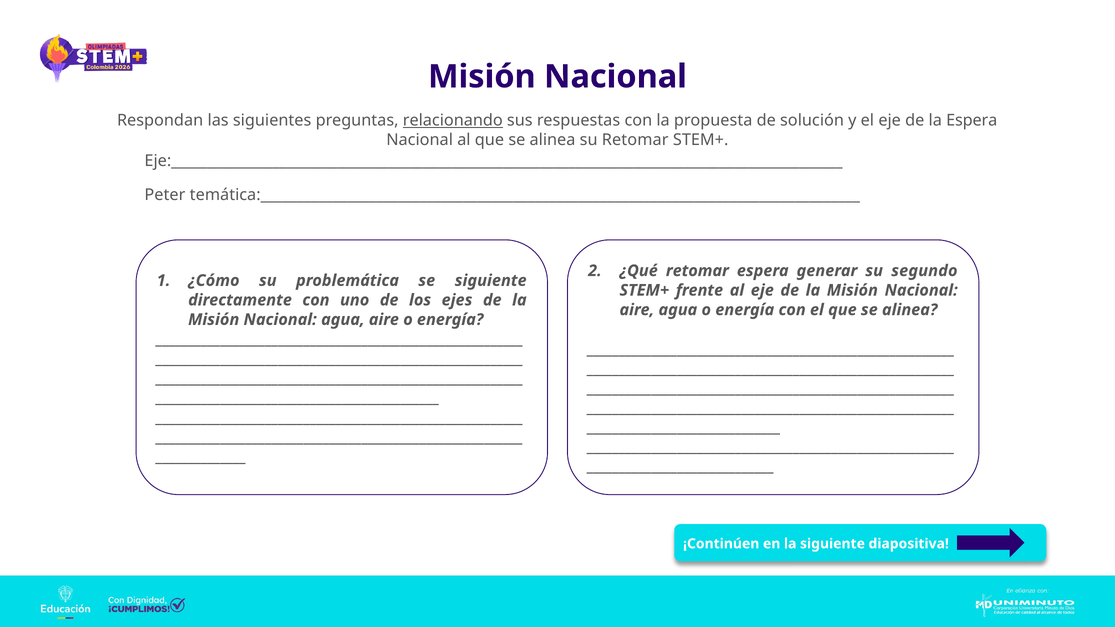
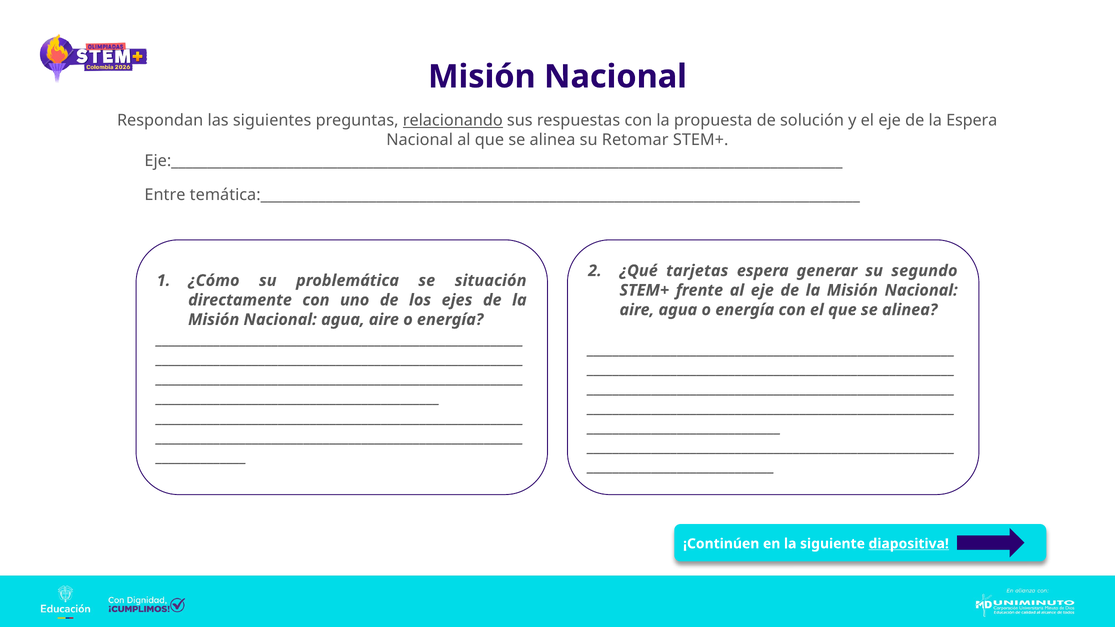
Peter: Peter -> Entre
¿Qué retomar: retomar -> tarjetas
se siguiente: siguiente -> situación
diapositiva underline: none -> present
